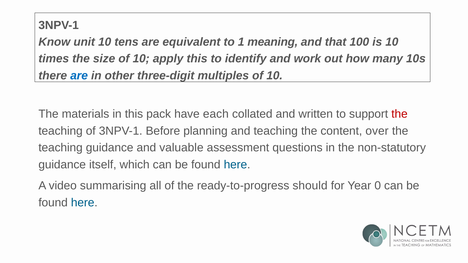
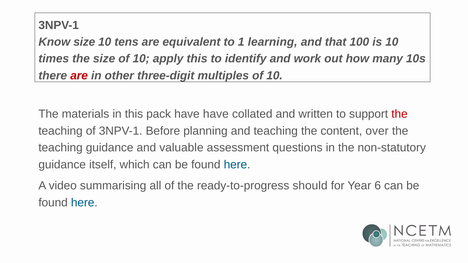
Know unit: unit -> size
meaning: meaning -> learning
are at (79, 76) colour: blue -> red
have each: each -> have
0: 0 -> 6
